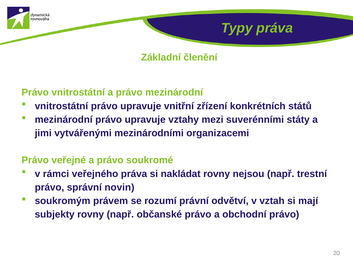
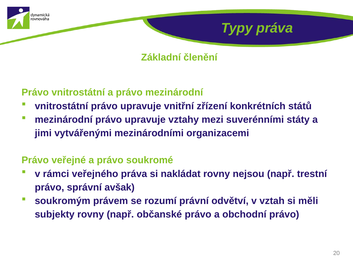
novin: novin -> avšak
mají: mají -> měli
